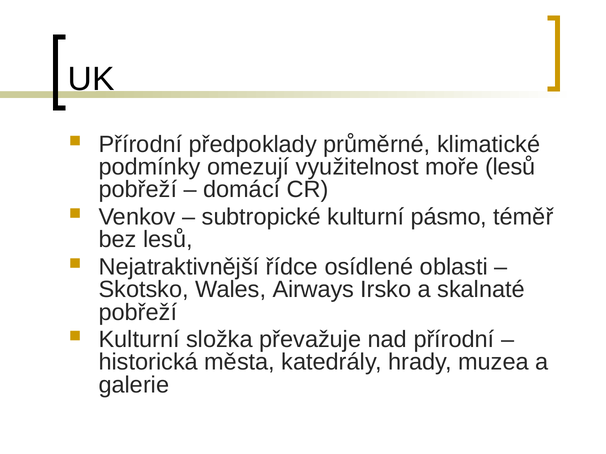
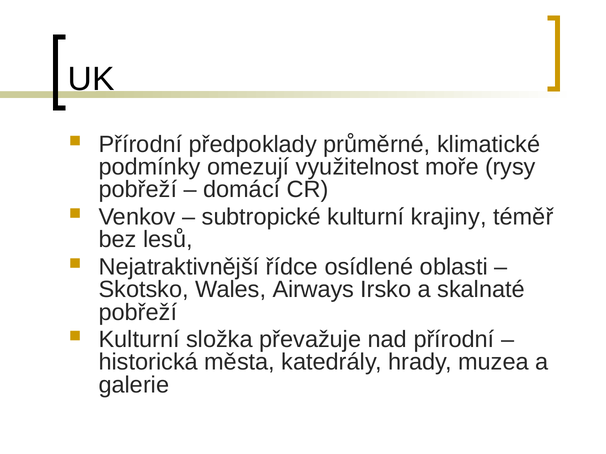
moře lesů: lesů -> rysy
pásmo: pásmo -> krajiny
